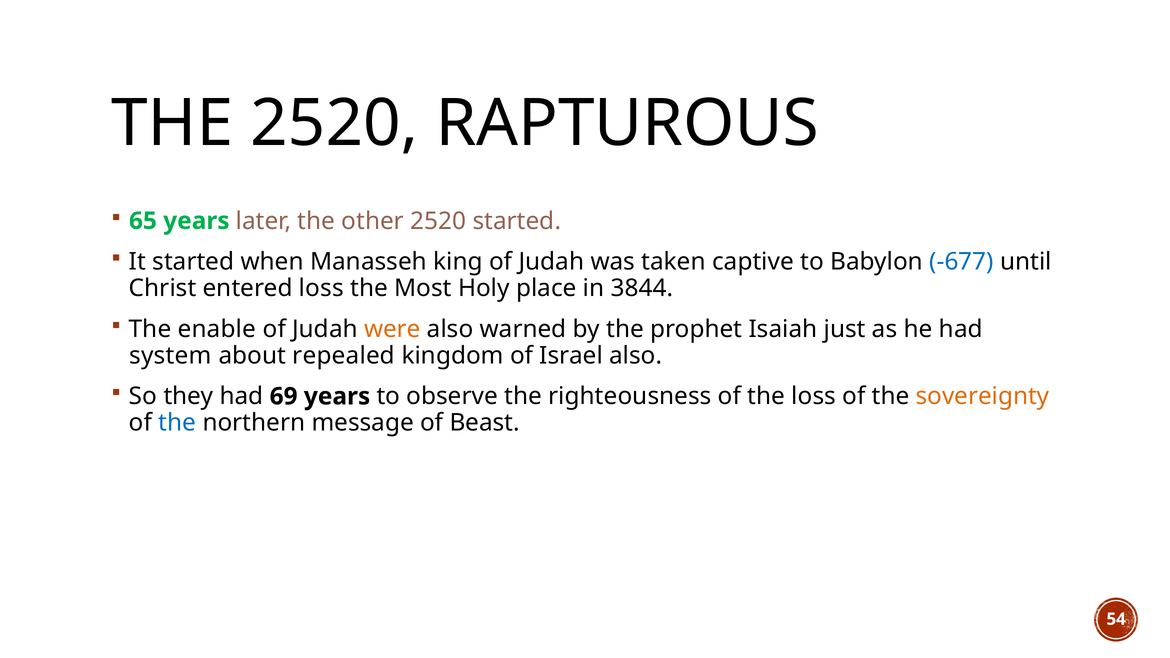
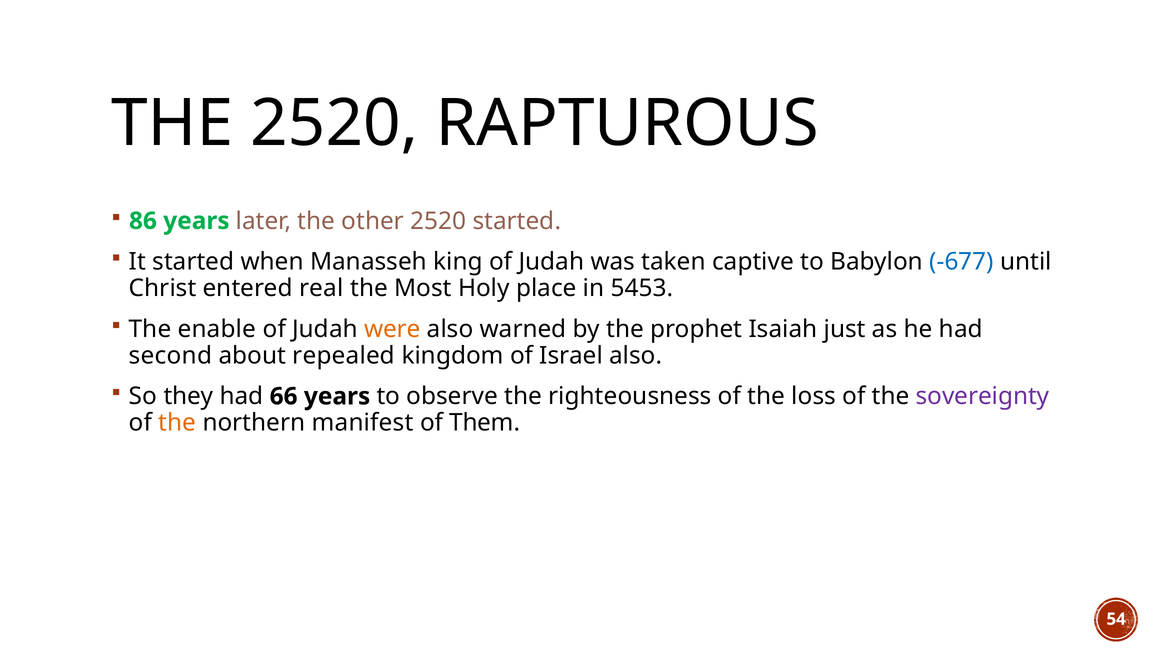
65: 65 -> 86
entered loss: loss -> real
3844: 3844 -> 5453
system: system -> second
69: 69 -> 66
sovereignty colour: orange -> purple
the at (177, 423) colour: blue -> orange
message: message -> manifest
Beast: Beast -> Them
